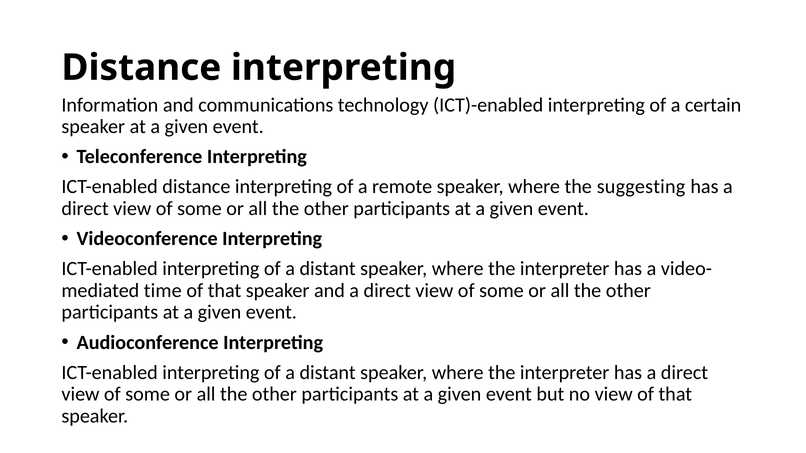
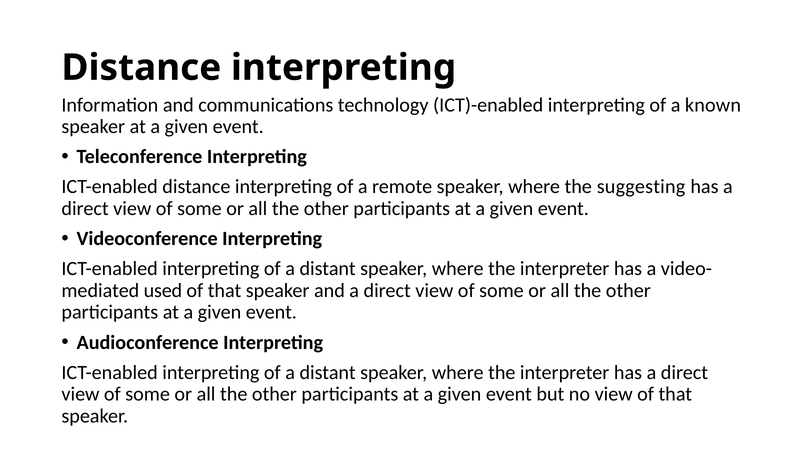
certain: certain -> known
time: time -> used
